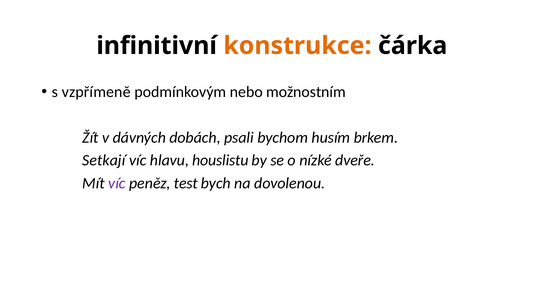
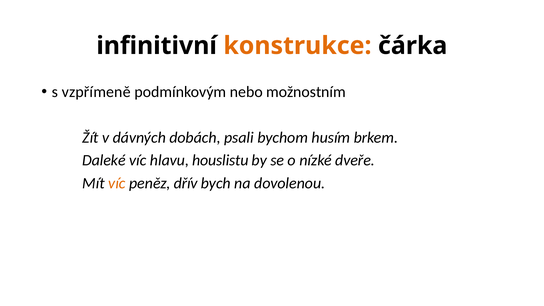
Setkají: Setkají -> Daleké
víc at (117, 183) colour: purple -> orange
test: test -> dřív
